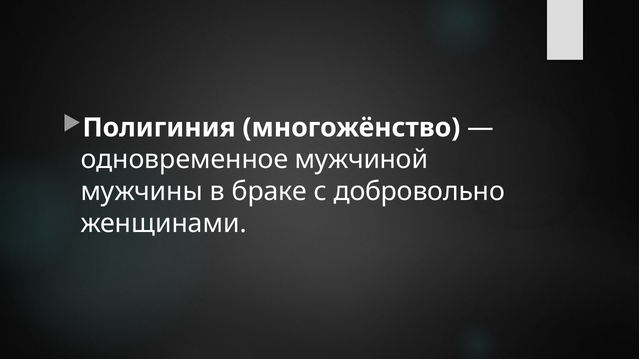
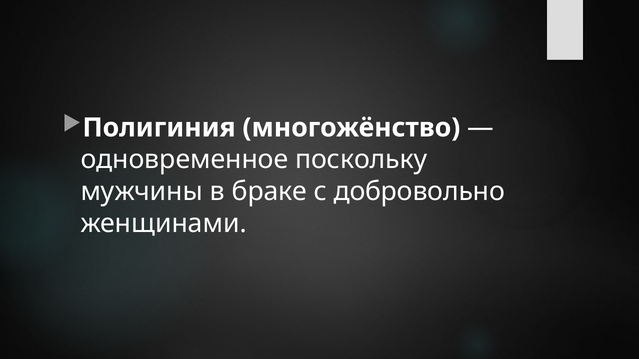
мужчиной: мужчиной -> поскольку
